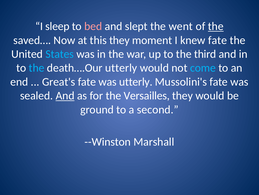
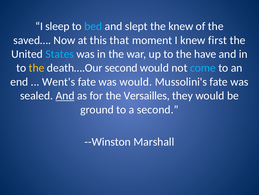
bed colour: pink -> light blue
the went: went -> knew
the at (216, 26) underline: present -> none
this they: they -> that
knew fate: fate -> first
third: third -> have
the at (37, 68) colour: light blue -> yellow
death….Our utterly: utterly -> second
Great's: Great's -> Went's
was utterly: utterly -> would
